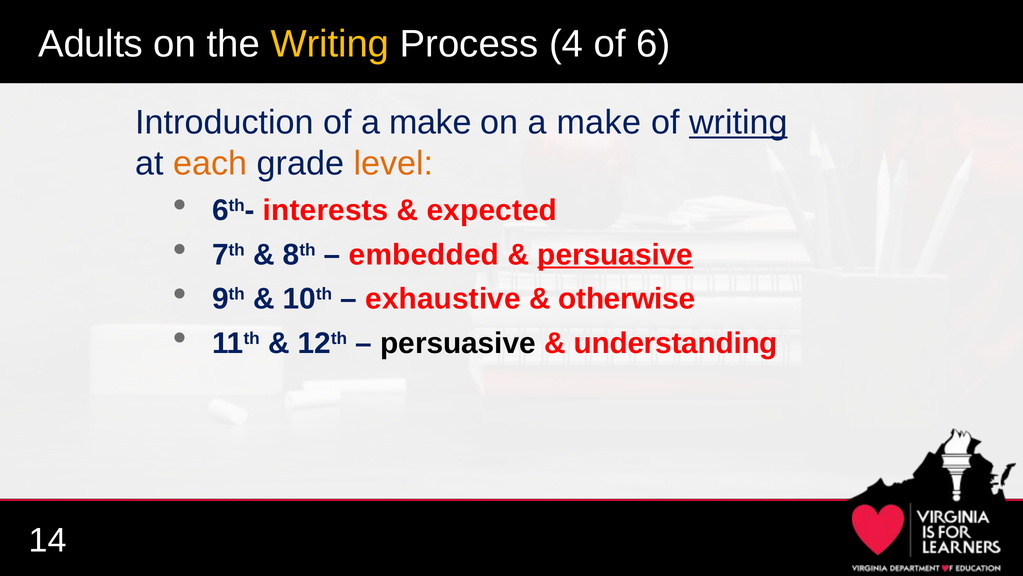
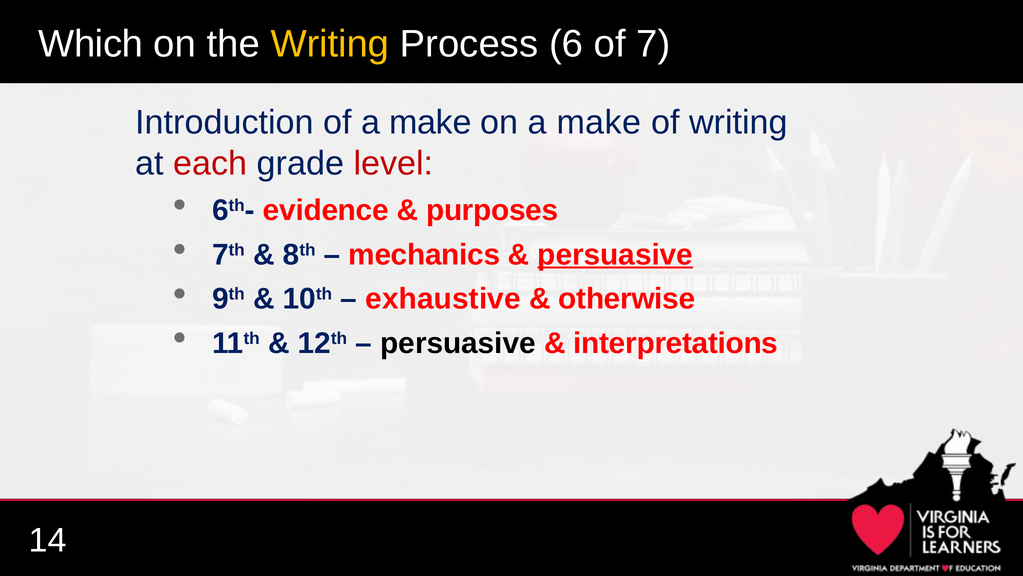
Adults: Adults -> Which
4: 4 -> 6
6: 6 -> 7
writing at (738, 123) underline: present -> none
each colour: orange -> red
level colour: orange -> red
interests: interests -> evidence
expected: expected -> purposes
embedded: embedded -> mechanics
understanding: understanding -> interpretations
